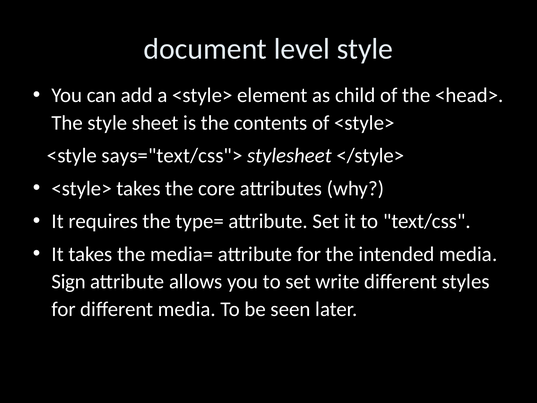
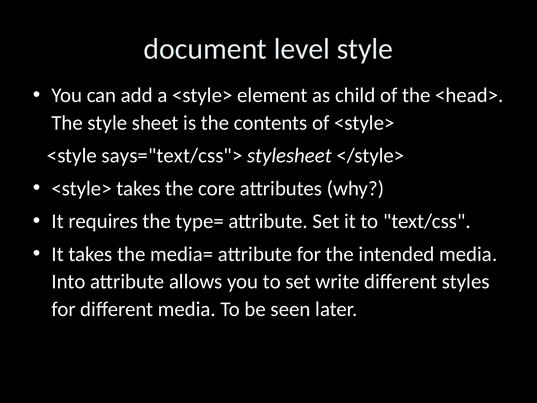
Sign: Sign -> Into
